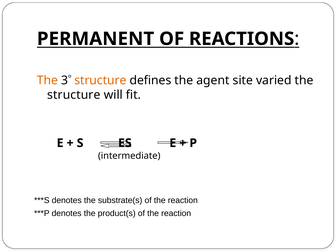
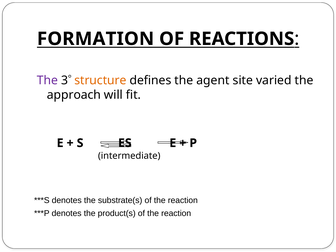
PERMANENT: PERMANENT -> FORMATION
The at (47, 80) colour: orange -> purple
structure at (74, 95): structure -> approach
